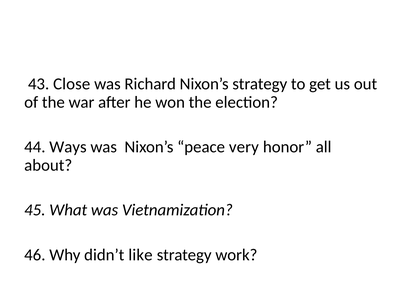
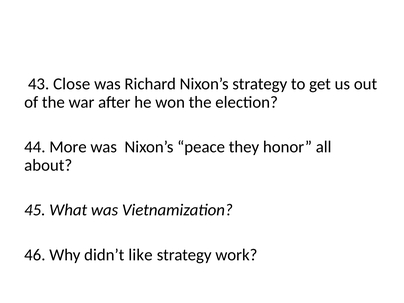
Ways: Ways -> More
very: very -> they
